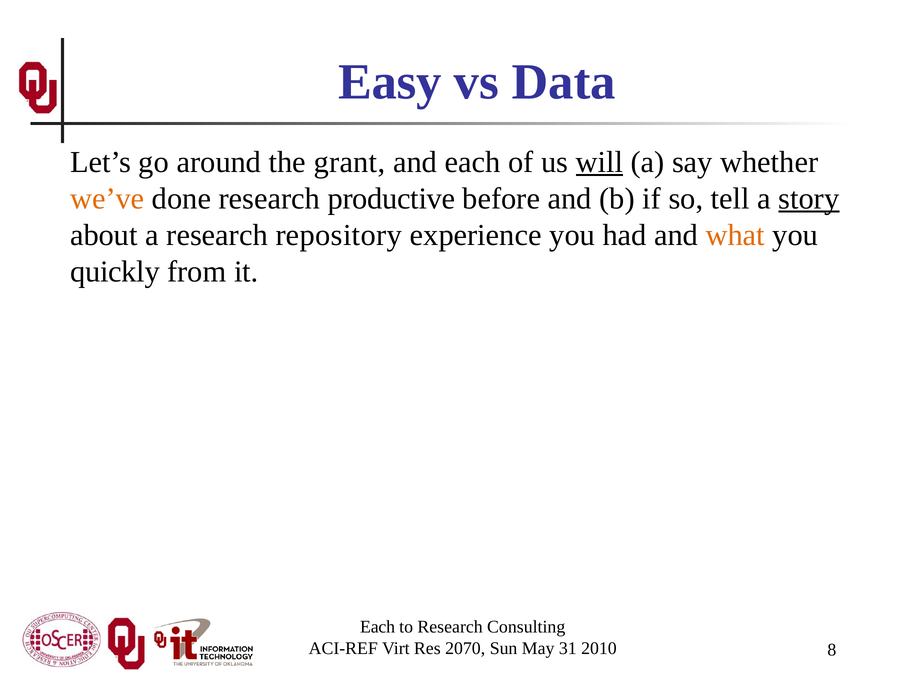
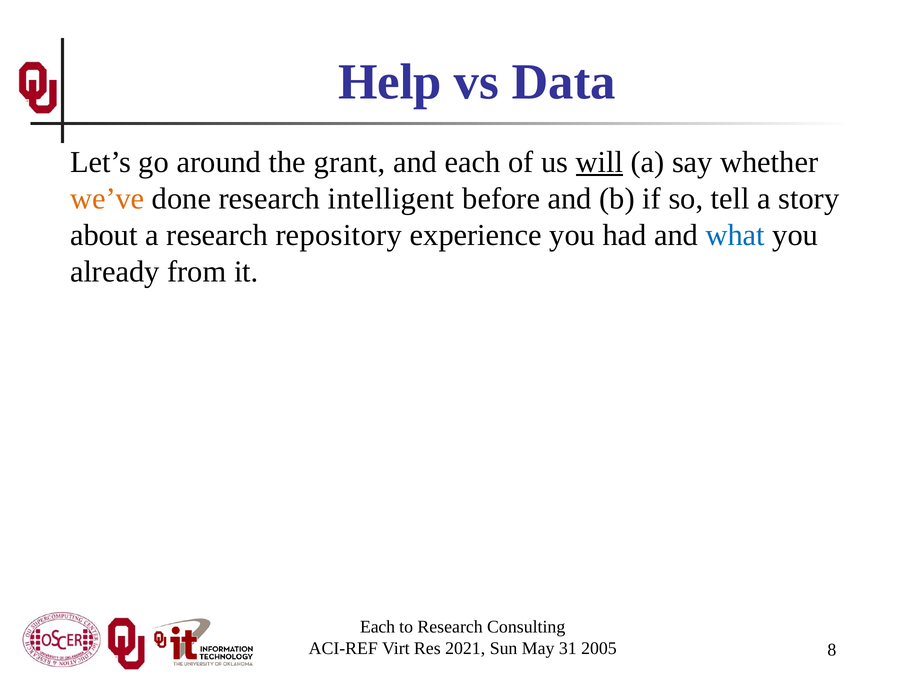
Easy: Easy -> Help
productive: productive -> intelligent
story underline: present -> none
what colour: orange -> blue
quickly: quickly -> already
2070: 2070 -> 2021
2010: 2010 -> 2005
